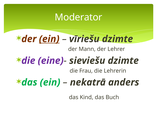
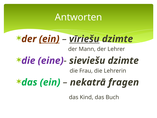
Moderator: Moderator -> Antworten
vīriešu underline: none -> present
anders: anders -> fragen
